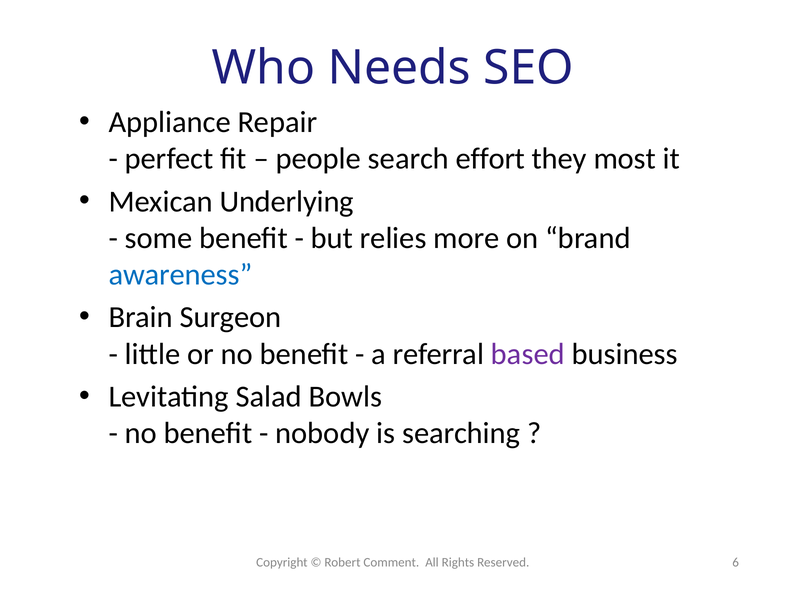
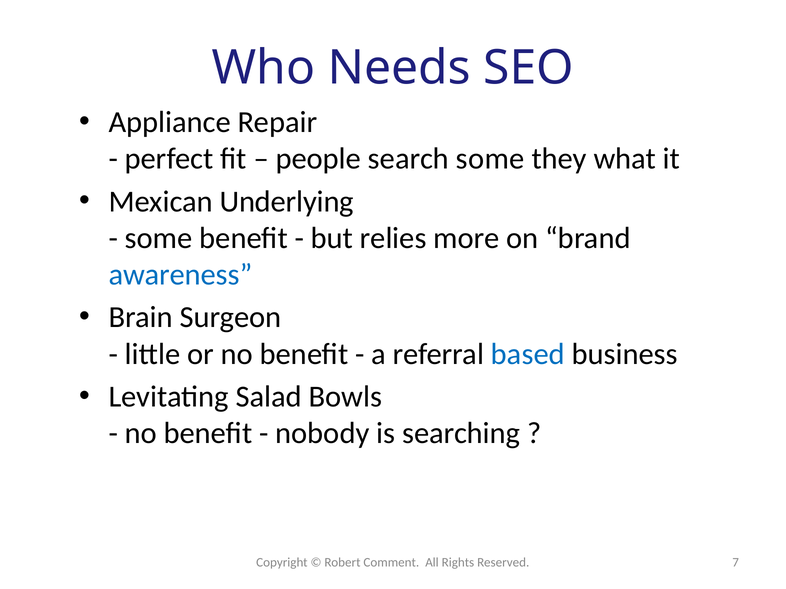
search effort: effort -> some
most: most -> what
based colour: purple -> blue
6: 6 -> 7
